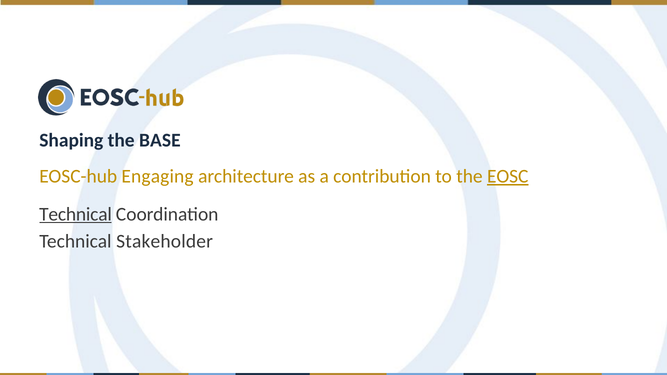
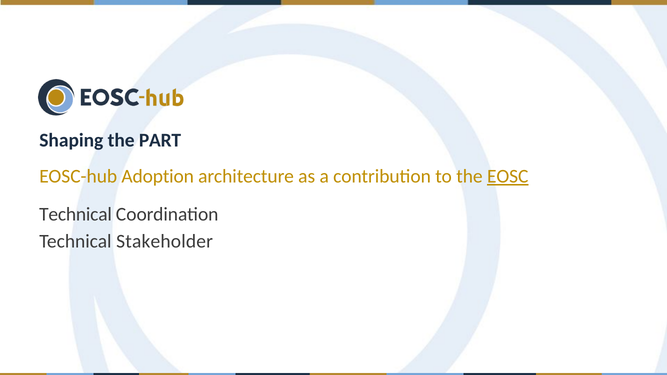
BASE: BASE -> PART
Engaging: Engaging -> Adoption
Technical at (76, 214) underline: present -> none
